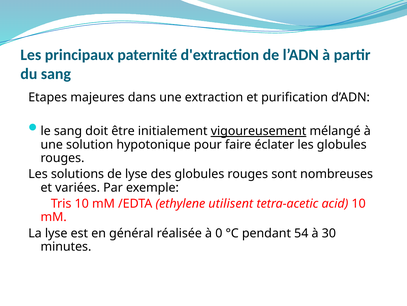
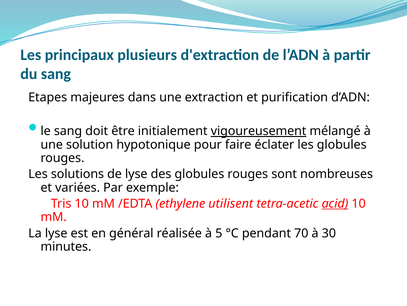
paternité: paternité -> plusieurs
acid underline: none -> present
0: 0 -> 5
54: 54 -> 70
